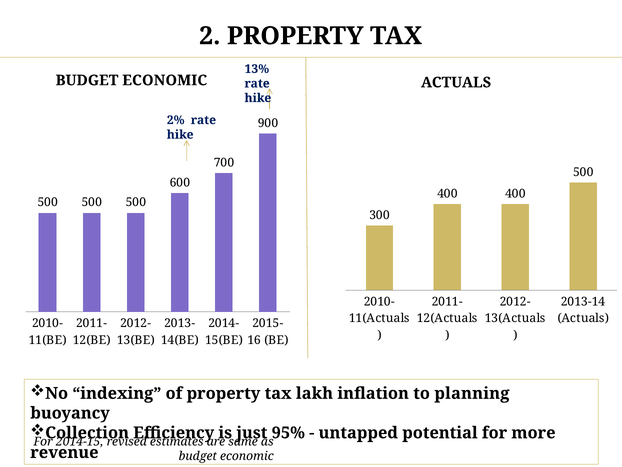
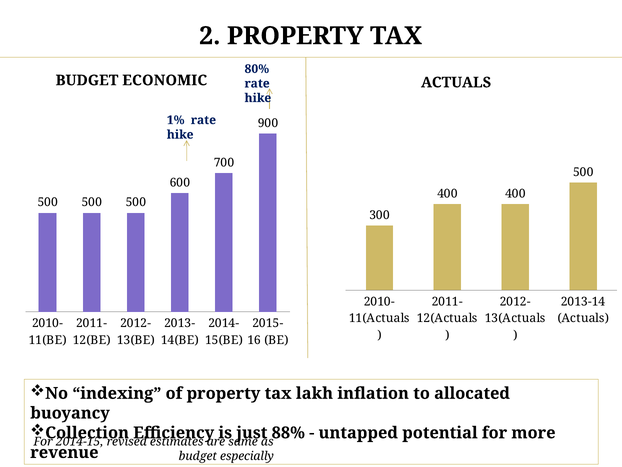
13%: 13% -> 80%
2%: 2% -> 1%
planning: planning -> allocated
95%: 95% -> 88%
economic at (247, 456): economic -> especially
